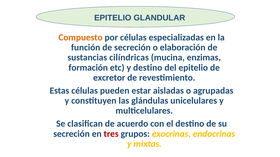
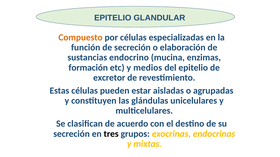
cilíndricas: cilíndricas -> endocrino
y destino: destino -> medios
tres colour: red -> black
